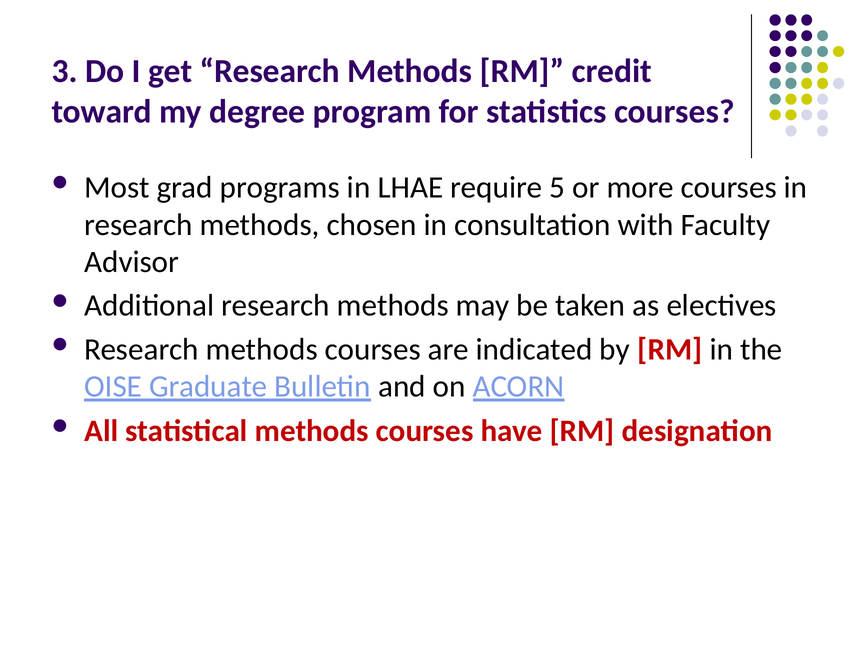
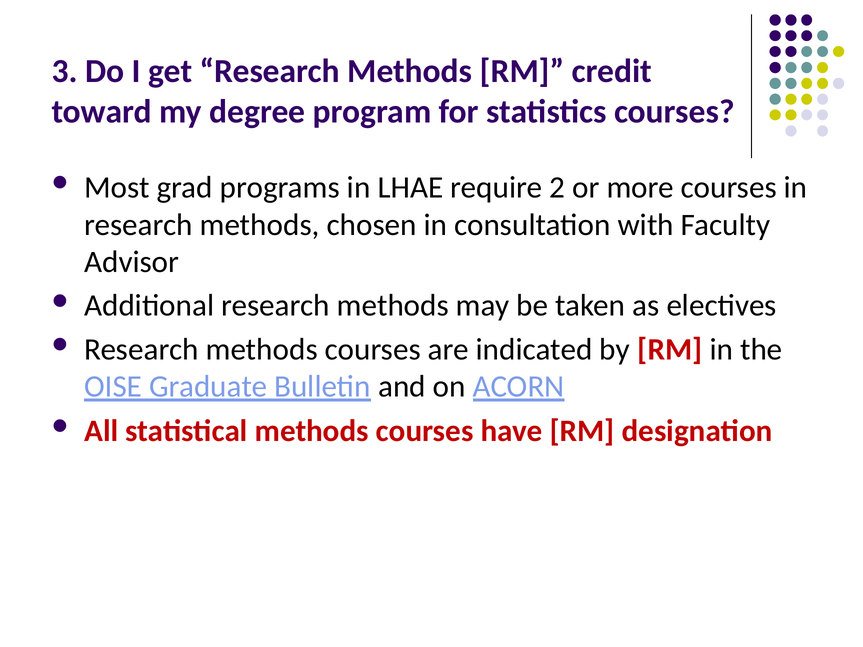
5: 5 -> 2
